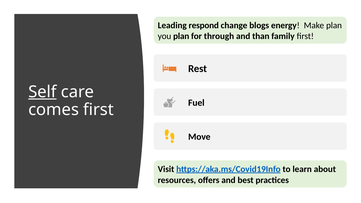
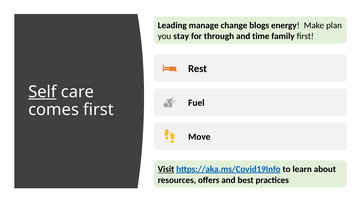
respond: respond -> manage
you plan: plan -> stay
than: than -> time
Visit underline: none -> present
